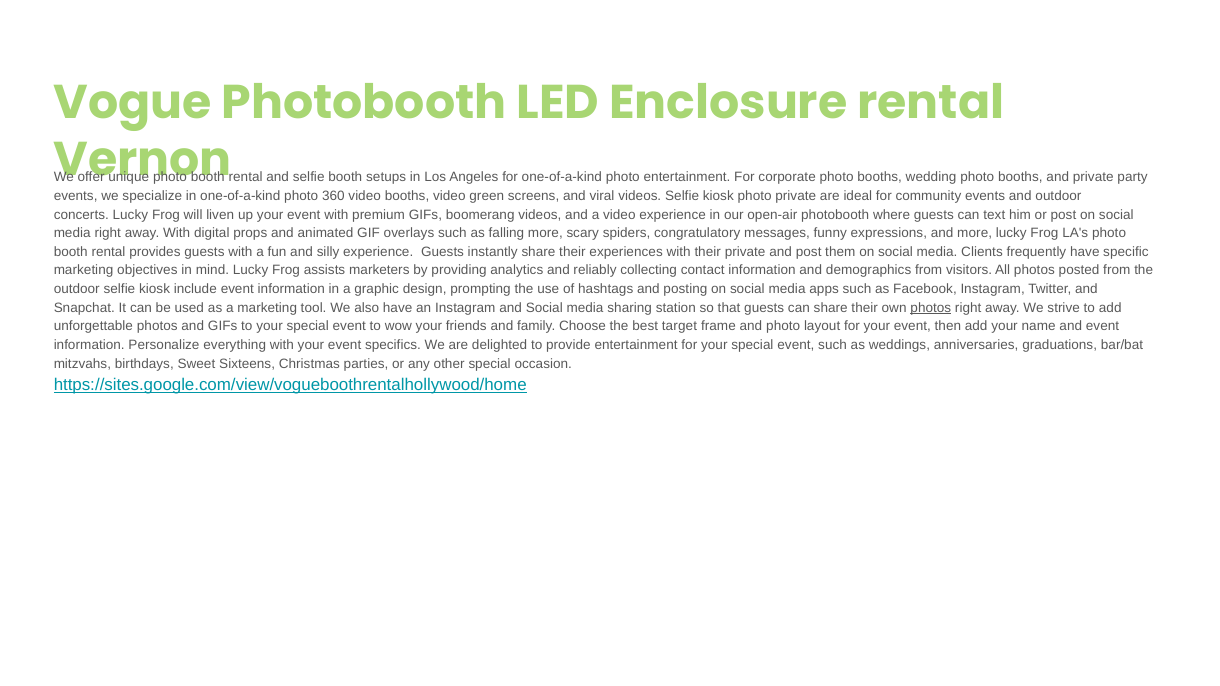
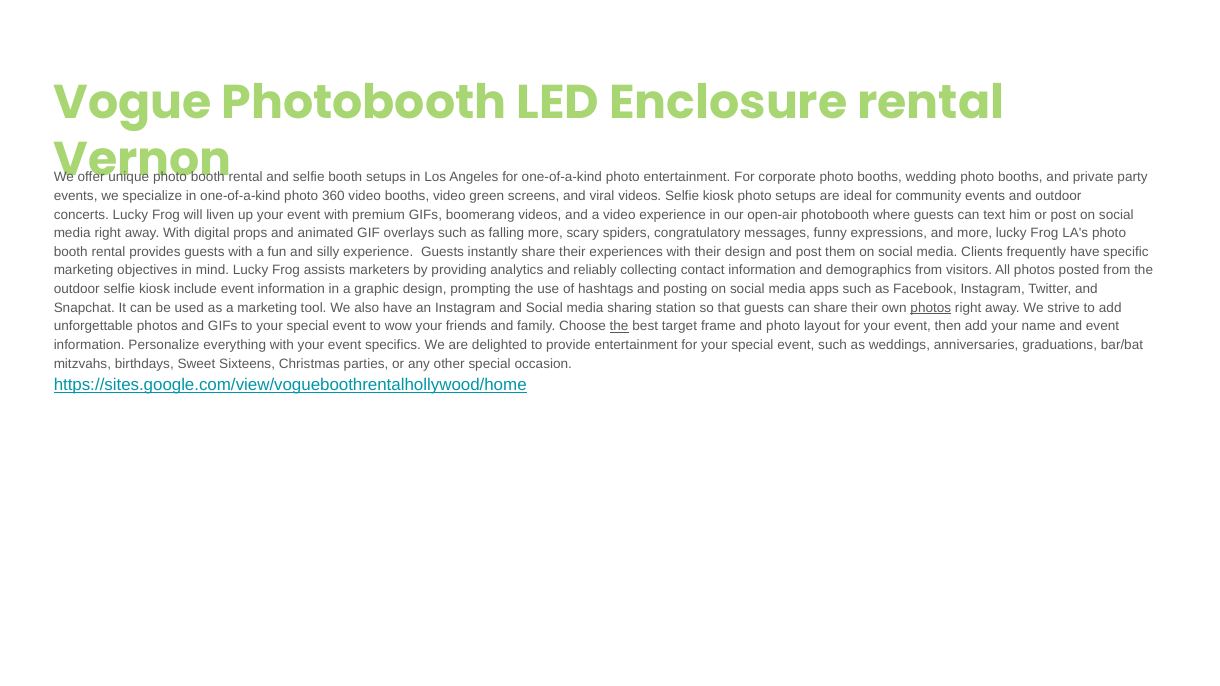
photo private: private -> setups
their private: private -> design
the at (619, 327) underline: none -> present
